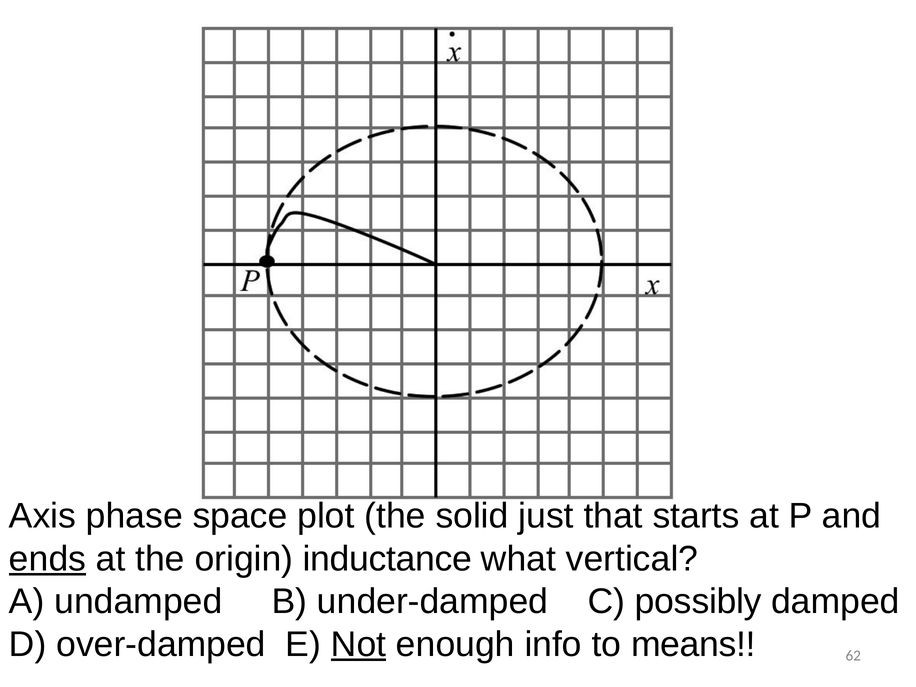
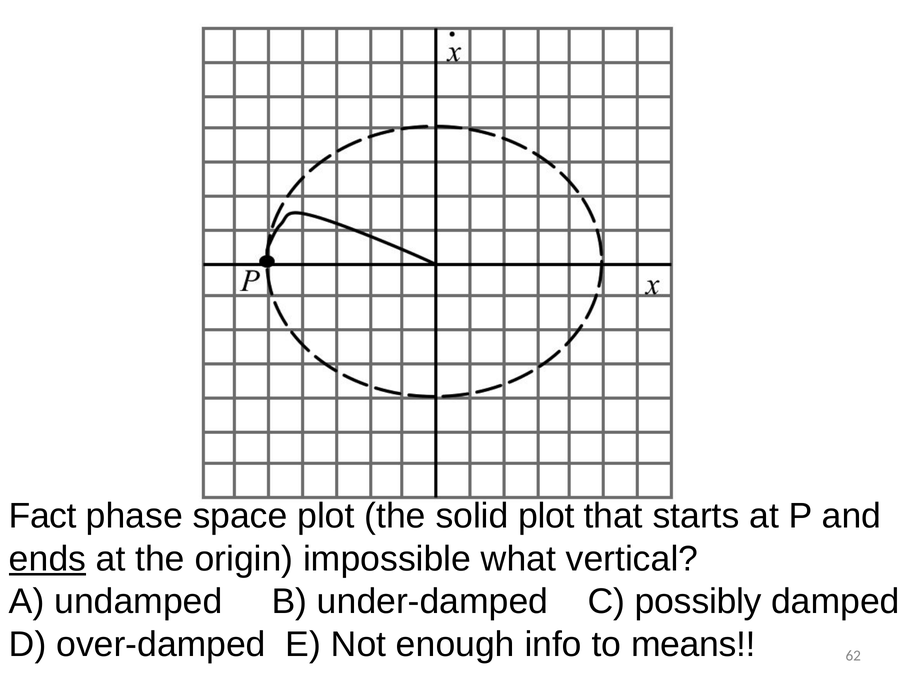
Axis: Axis -> Fact
solid just: just -> plot
inductance: inductance -> impossible
Not underline: present -> none
